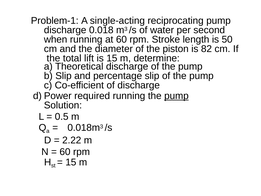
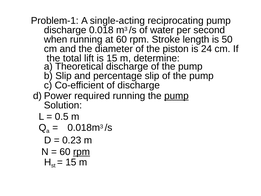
82: 82 -> 24
2.22: 2.22 -> 0.23
rpm at (82, 152) underline: none -> present
